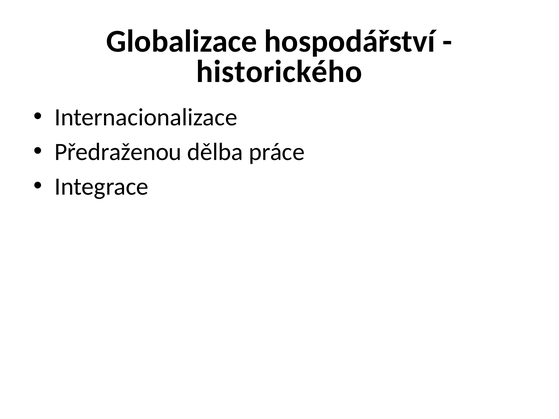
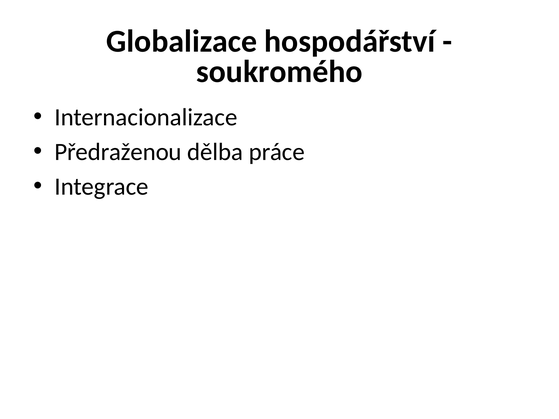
historického: historického -> soukromého
